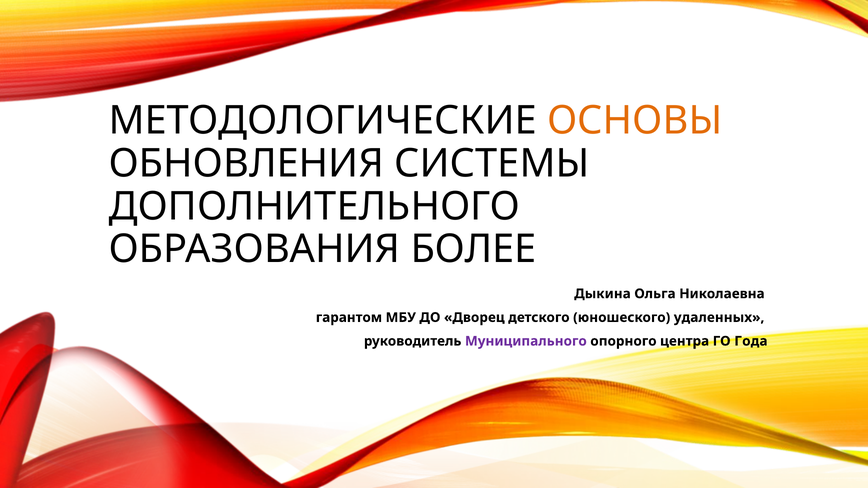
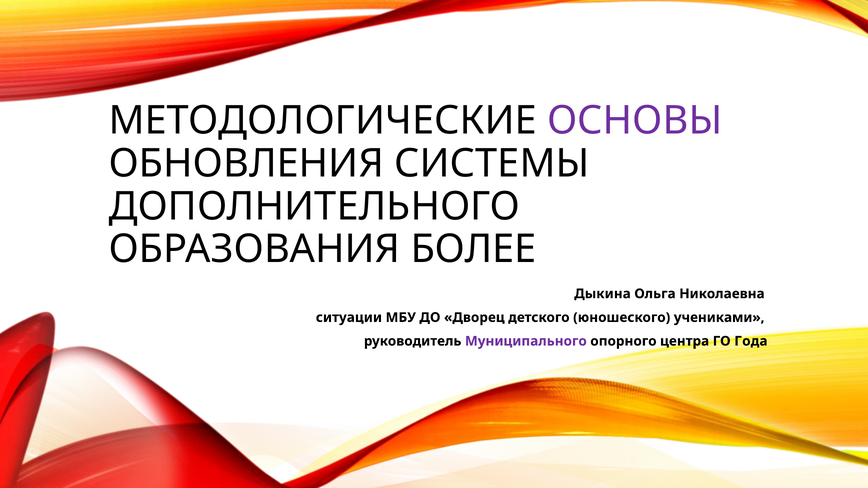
ОСНОВЫ colour: orange -> purple
гарантом: гарантом -> ситуации
удаленных: удаленных -> учениками
